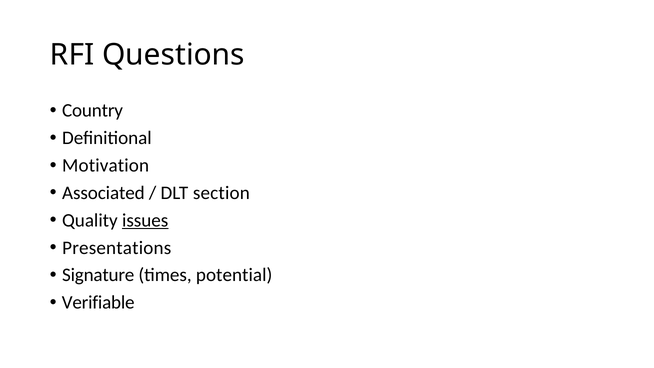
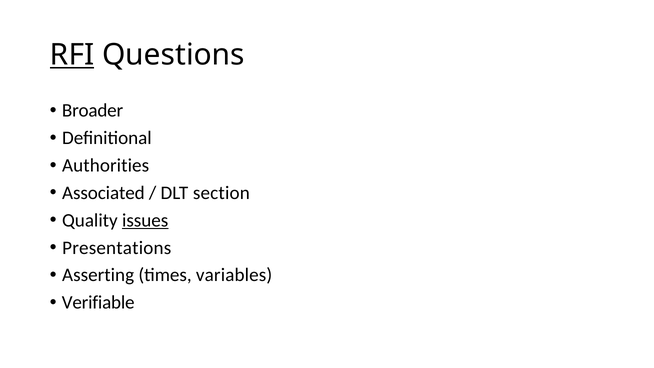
RFI underline: none -> present
Country: Country -> Broader
Motivation: Motivation -> Authorities
Signature: Signature -> Asserting
potential: potential -> variables
